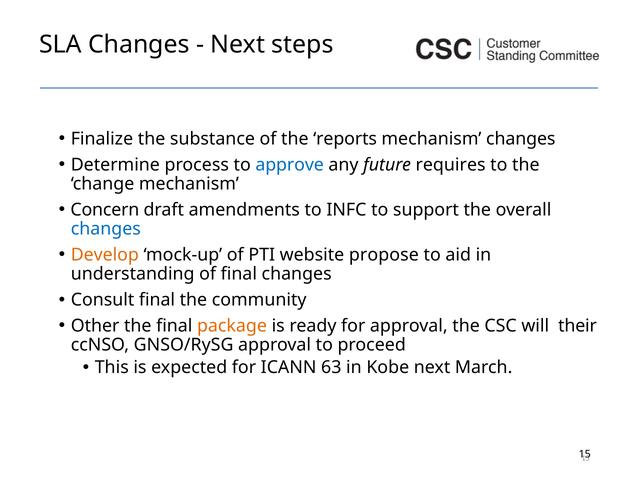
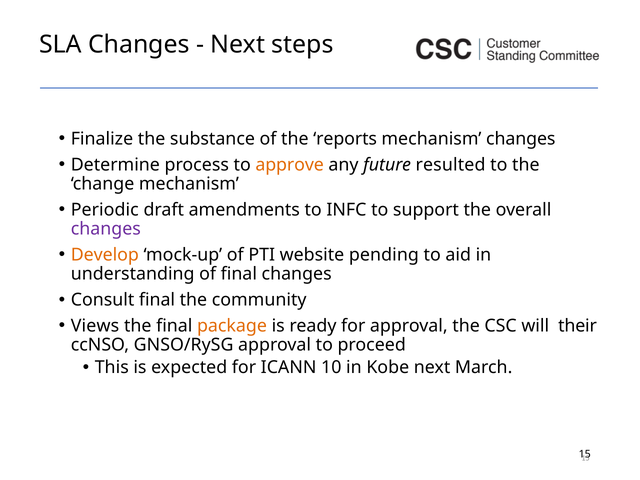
approve colour: blue -> orange
requires: requires -> resulted
Concern: Concern -> Periodic
changes at (106, 229) colour: blue -> purple
propose: propose -> pending
Other: Other -> Views
63: 63 -> 10
